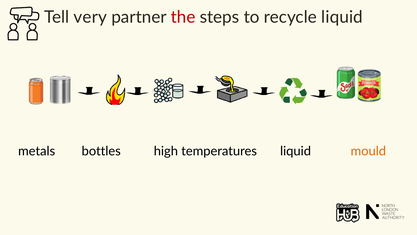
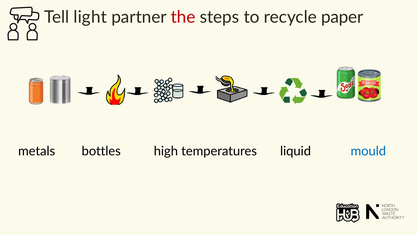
very: very -> light
recycle liquid: liquid -> paper
mould colour: orange -> blue
